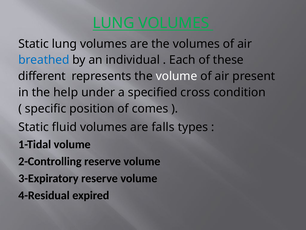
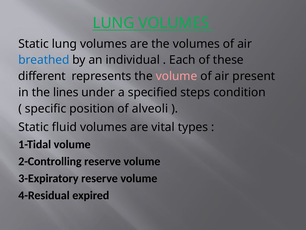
volume at (177, 76) colour: white -> pink
help: help -> lines
cross: cross -> steps
comes: comes -> alveoli
falls: falls -> vital
